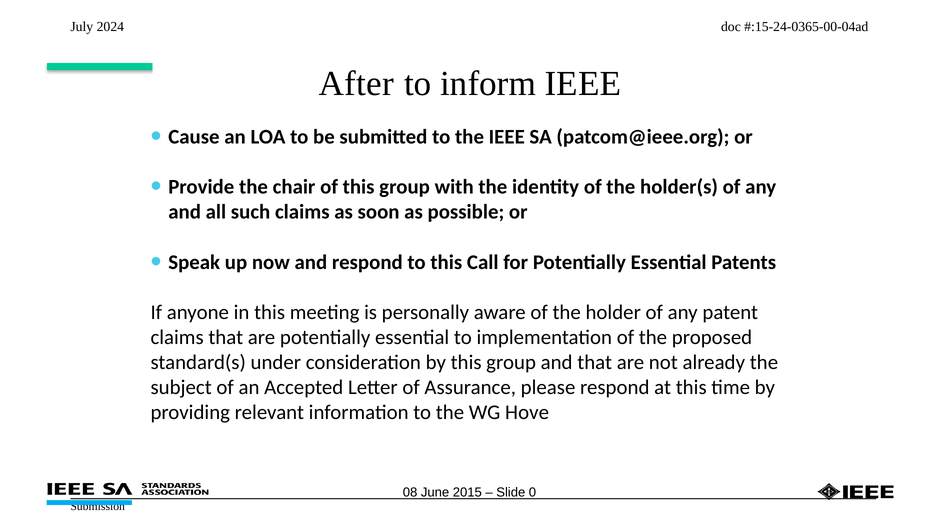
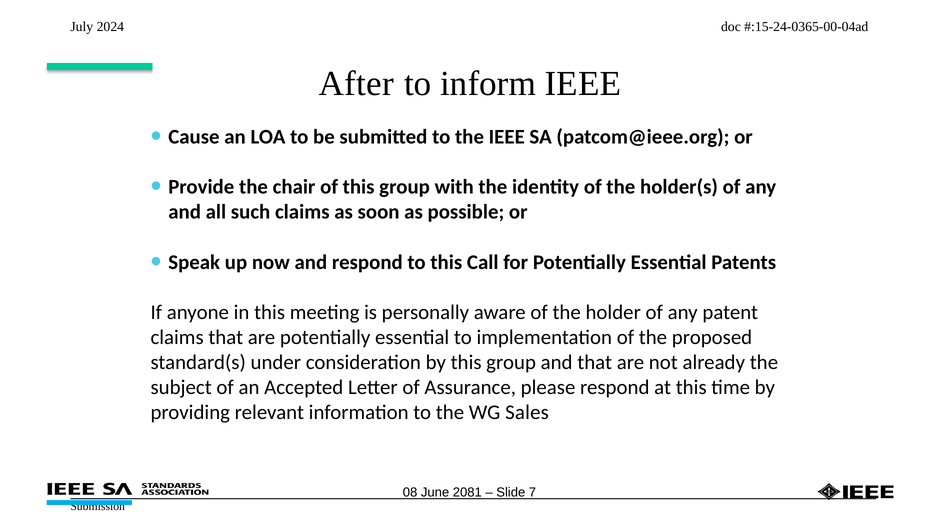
Hove: Hove -> Sales
2015: 2015 -> 2081
0: 0 -> 7
